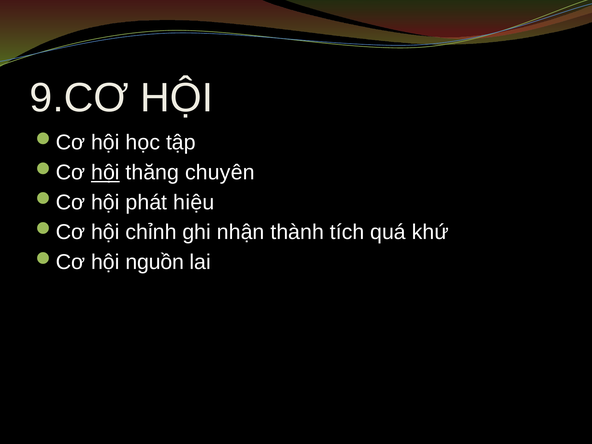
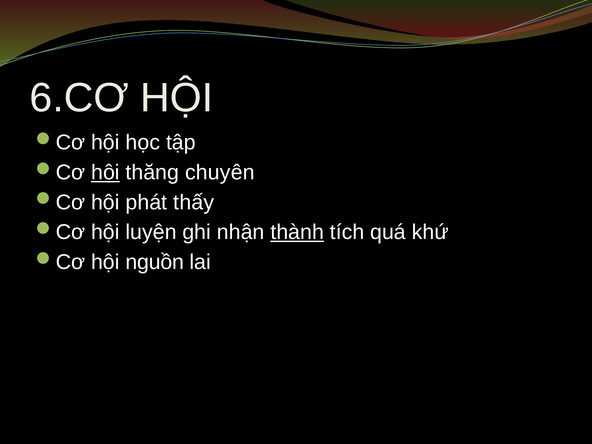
9.CƠ: 9.CƠ -> 6.CƠ
hiệu: hiệu -> thấy
chỉnh: chỉnh -> luyện
thành underline: none -> present
